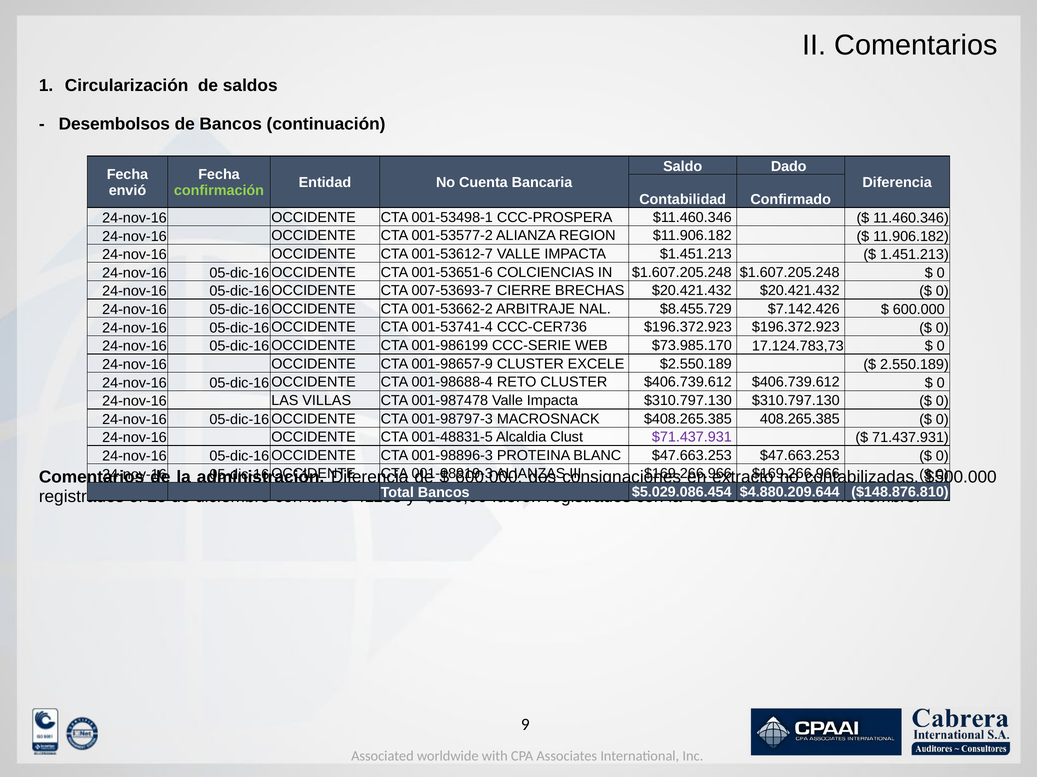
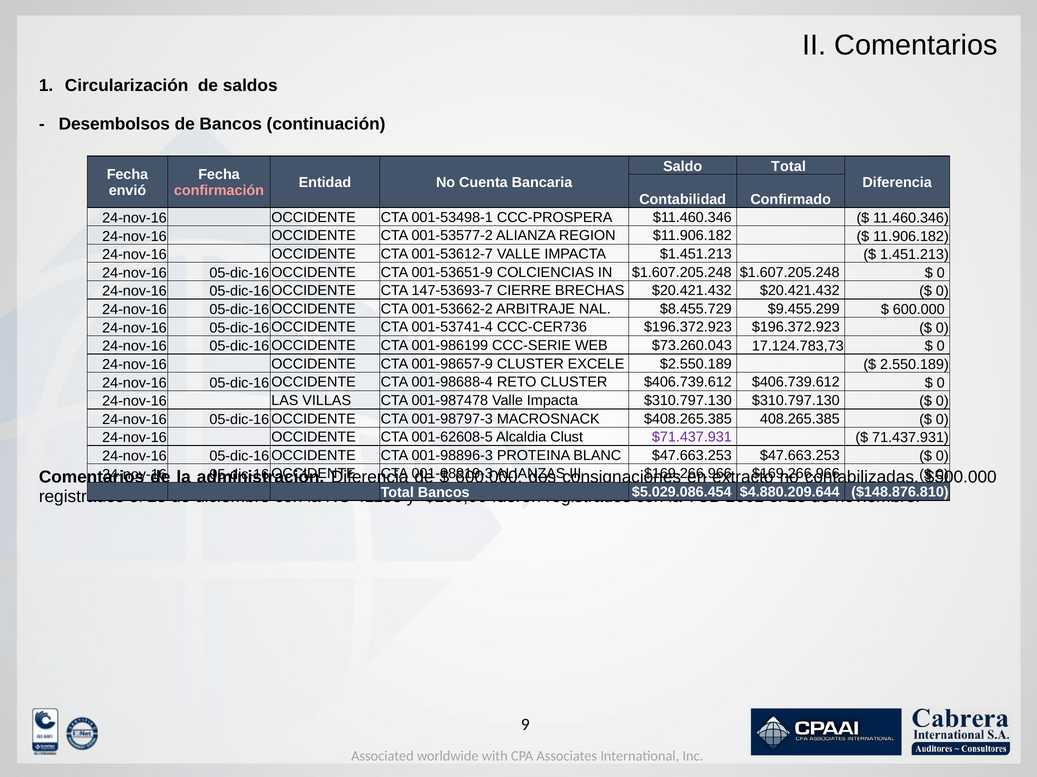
Saldo Dado: Dado -> Total
confirmación colour: light green -> pink
001-53651-6: 001-53651-6 -> 001-53651-9
007-53693-7: 007-53693-7 -> 147-53693-7
$7.142.426: $7.142.426 -> $9.455.299
$73.985.170: $73.985.170 -> $73.260.043
001-48831-5: 001-48831-5 -> 001-62608-5
